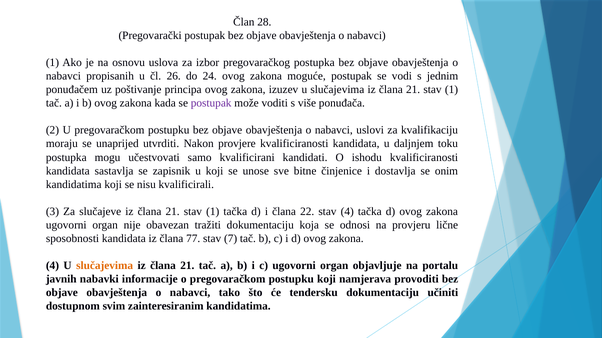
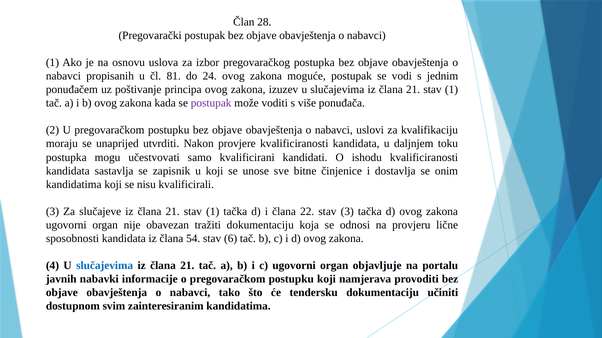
26: 26 -> 81
stav 4: 4 -> 3
77: 77 -> 54
7: 7 -> 6
slučajevima at (105, 266) colour: orange -> blue
